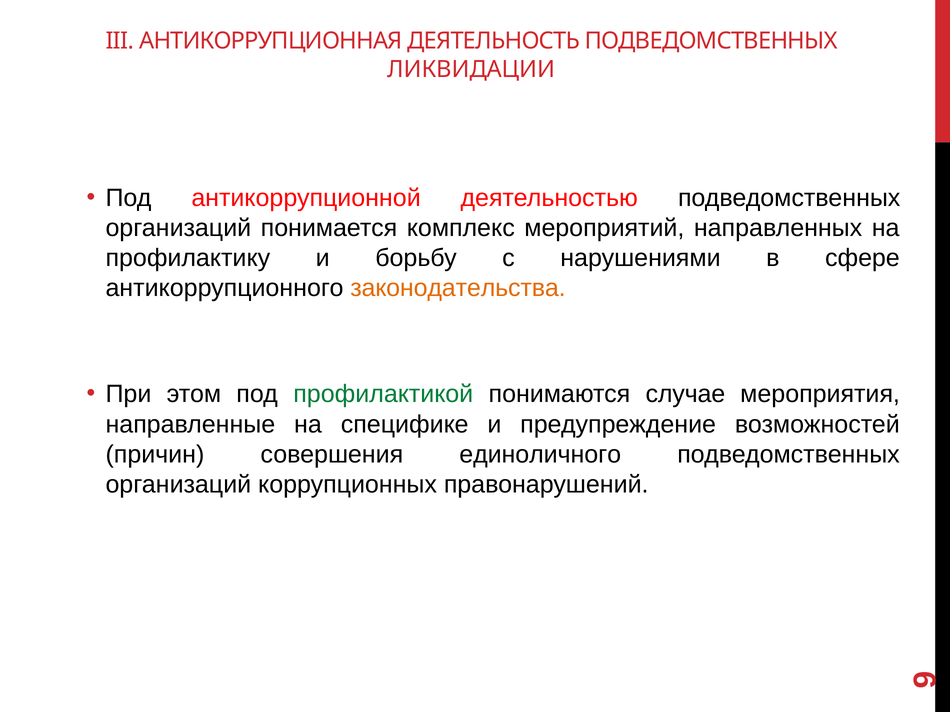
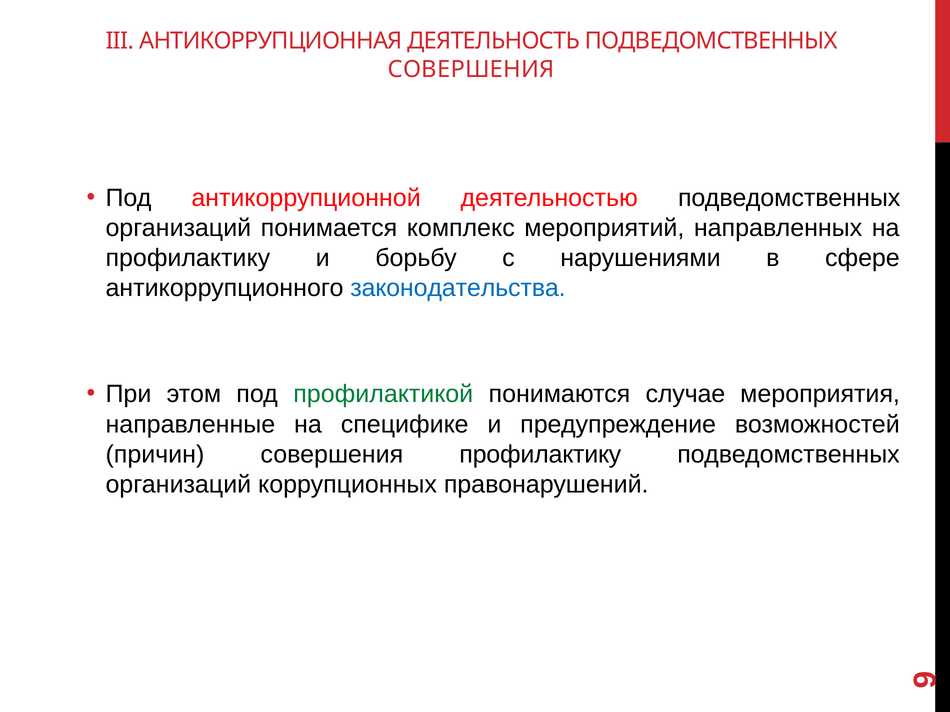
ЛИКВИДАЦИИ at (471, 70): ЛИКВИДАЦИИ -> СОВЕРШЕНИЯ
законодательства colour: orange -> blue
совершения единоличного: единоличного -> профилактику
